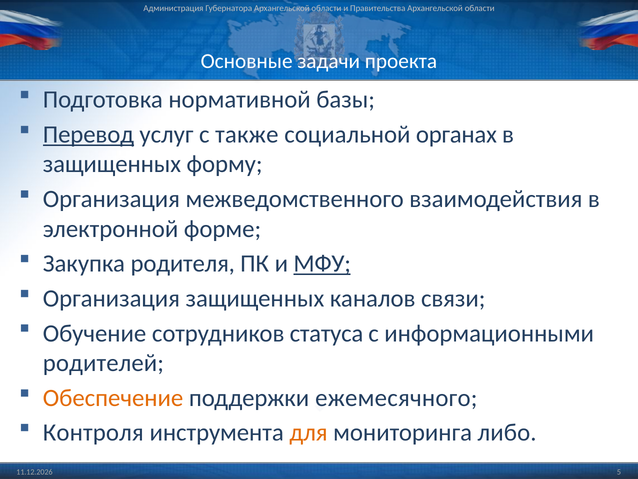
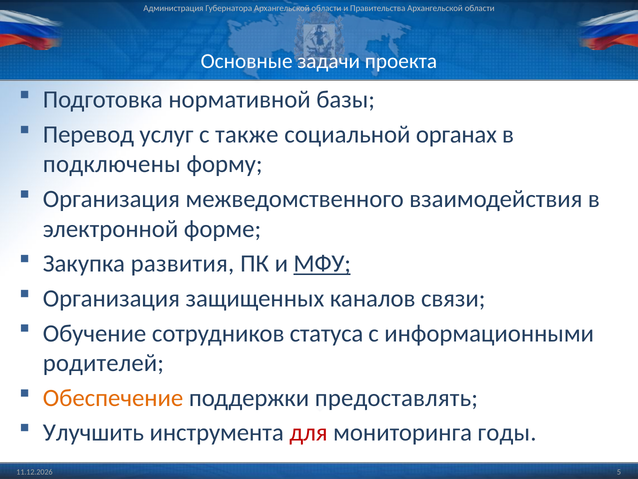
Перевод underline: present -> none
защищенных at (112, 164): защищенных -> подключены
родителя: родителя -> развития
ежемесячного: ежемесячного -> предоставлять
Контроля: Контроля -> Улучшить
для colour: orange -> red
либо: либо -> годы
